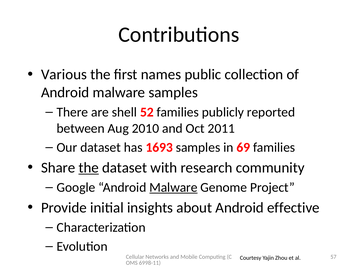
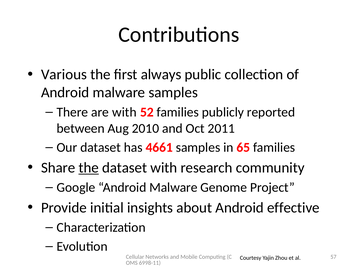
names: names -> always
are shell: shell -> with
1693: 1693 -> 4661
69: 69 -> 65
Malware at (173, 187) underline: present -> none
